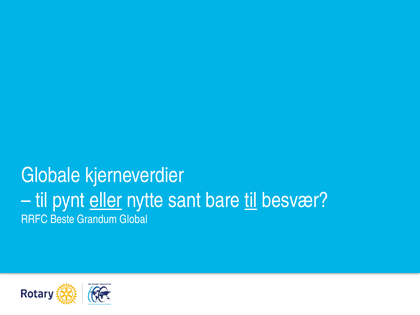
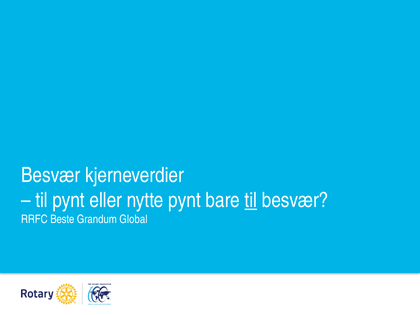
Globale at (51, 175): Globale -> Besvær
eller underline: present -> none
nytte sant: sant -> pynt
